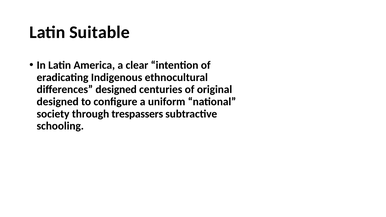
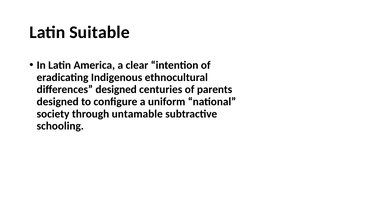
original: original -> parents
trespassers: trespassers -> untamable
